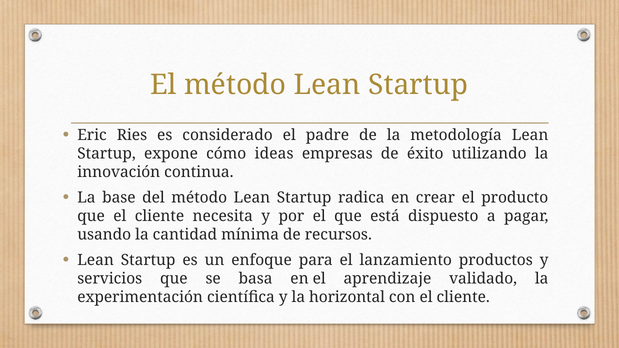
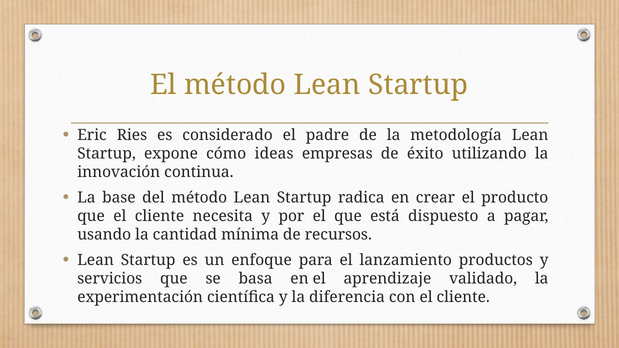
horizontal: horizontal -> diferencia
